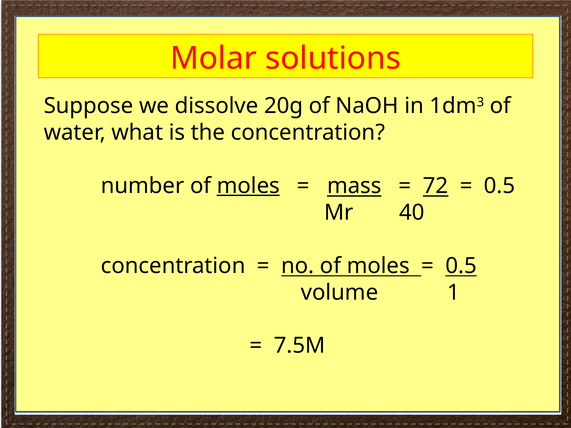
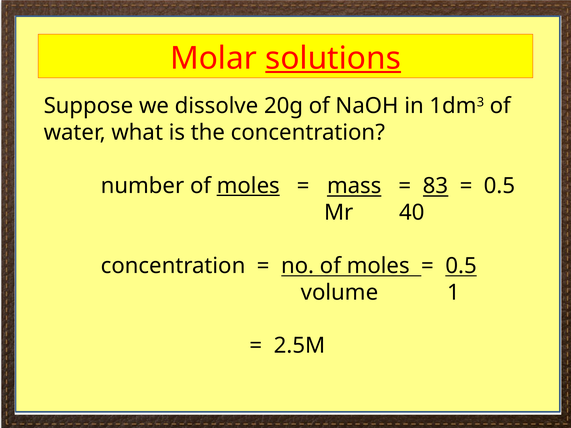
solutions underline: none -> present
72: 72 -> 83
7.5M: 7.5M -> 2.5M
